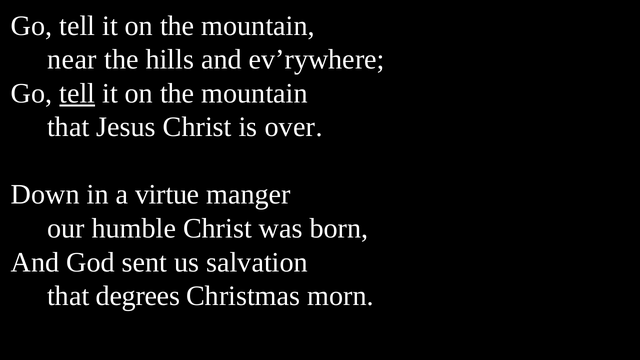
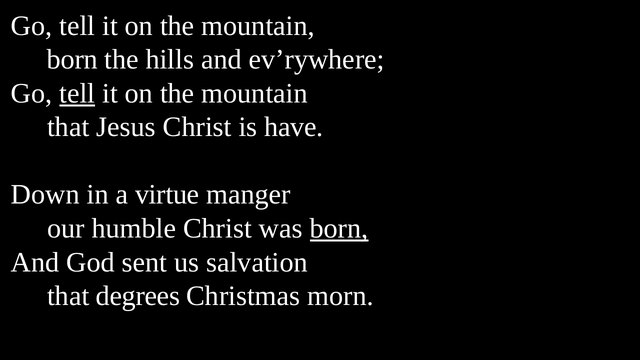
near at (72, 60): near -> born
over: over -> have
born at (339, 228) underline: none -> present
